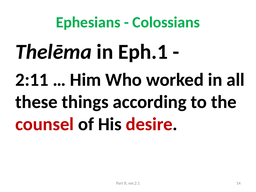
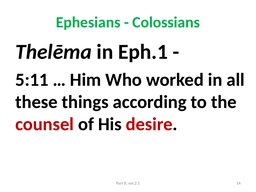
2:11: 2:11 -> 5:11
